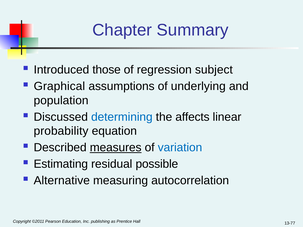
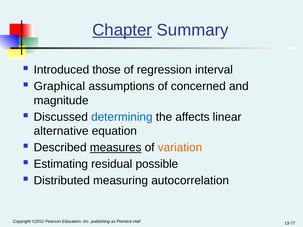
Chapter underline: none -> present
subject: subject -> interval
underlying: underlying -> concerned
population: population -> magnitude
probability: probability -> alternative
variation colour: blue -> orange
Alternative: Alternative -> Distributed
